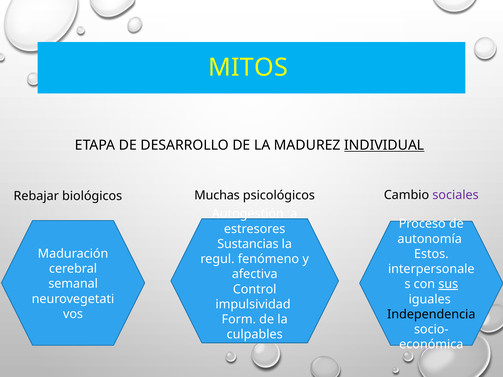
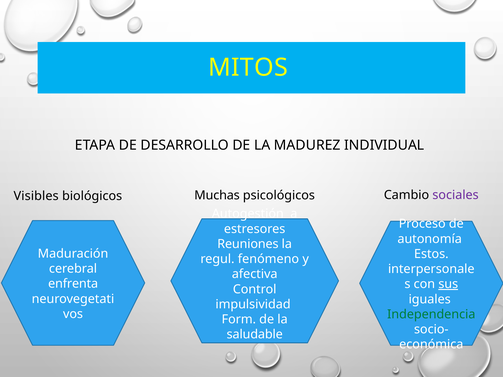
INDIVIDUAL underline: present -> none
Rebajar: Rebajar -> Visibles
Sustancias: Sustancias -> Reuniones
semanal: semanal -> enfrenta
Independencia colour: black -> green
culpables: culpables -> saludable
